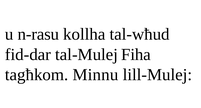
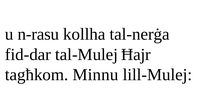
tal-wħud: tal-wħud -> tal-nerġa
Fiha: Fiha -> Ħajr
